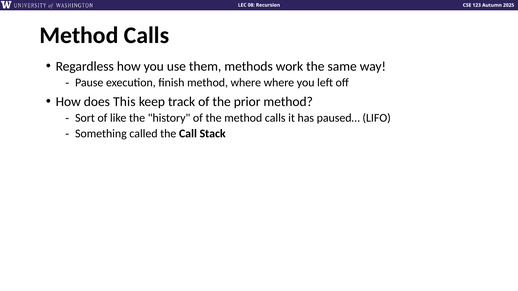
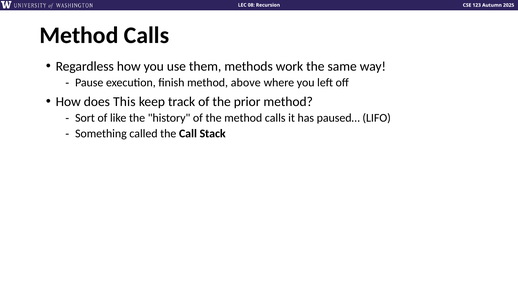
method where: where -> above
